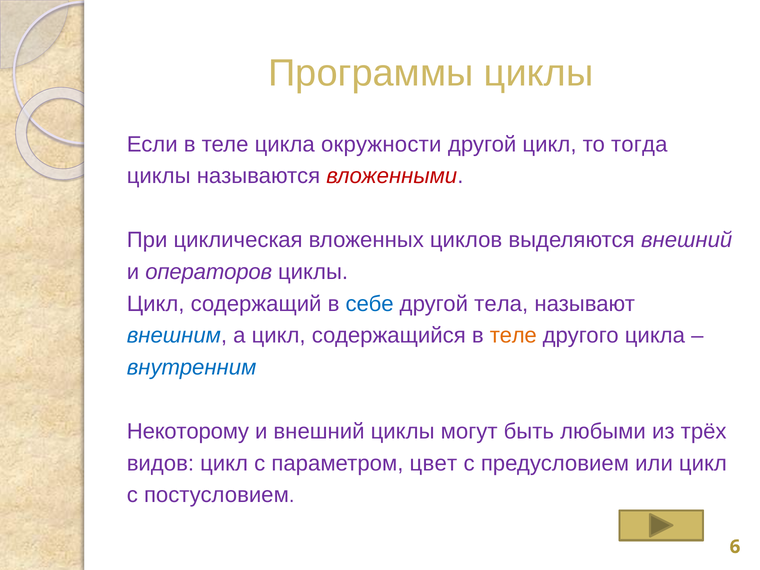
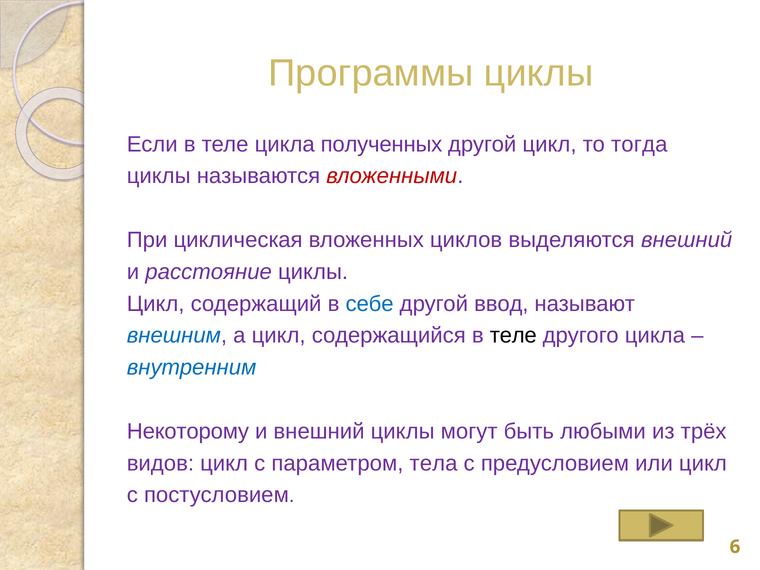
окружности: окружности -> полученных
операторов: операторов -> расстояние
тела: тела -> ввод
теле at (513, 336) colour: orange -> black
цвет: цвет -> тела
